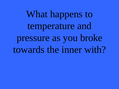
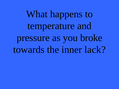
with: with -> lack
